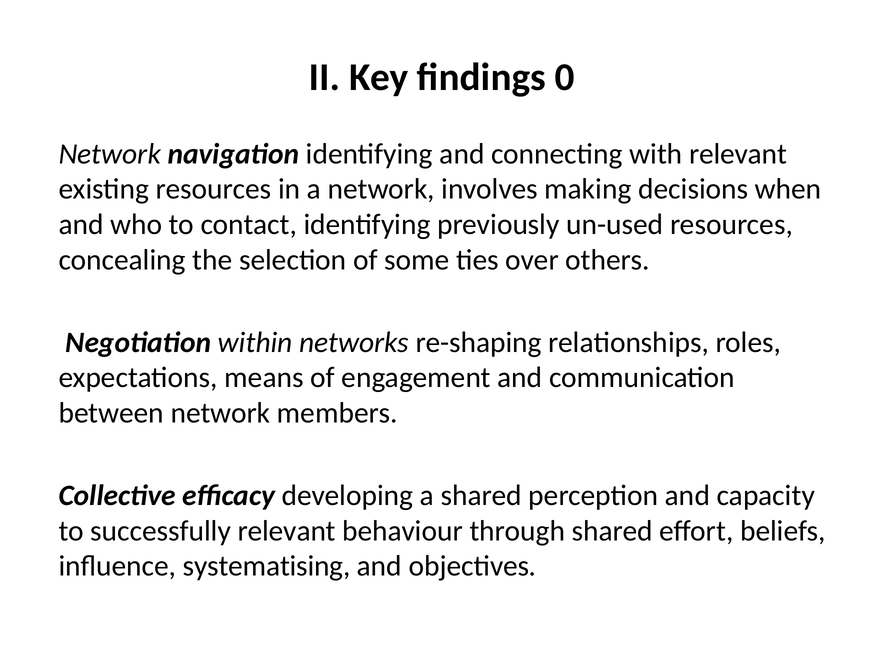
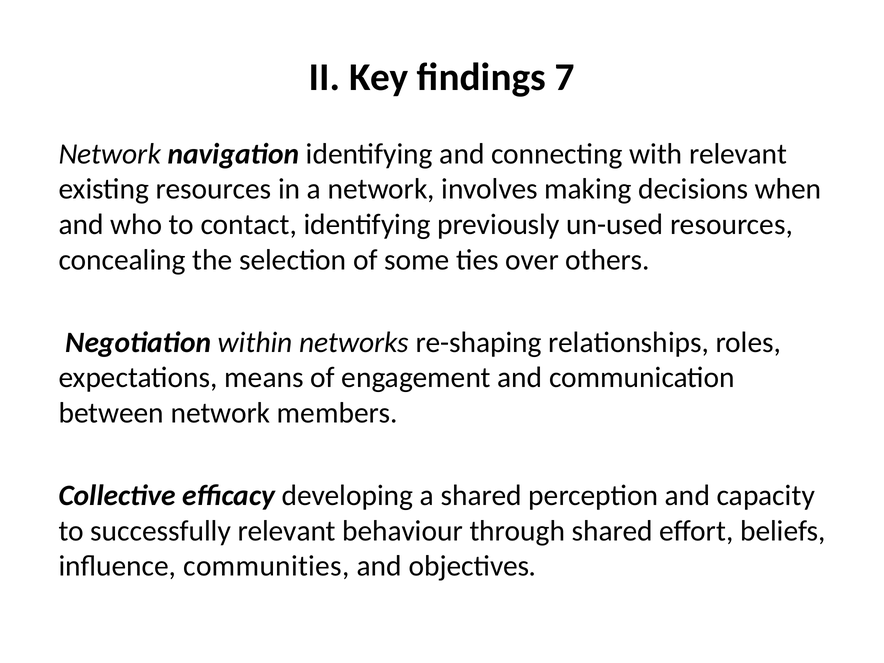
0: 0 -> 7
systematising: systematising -> communities
